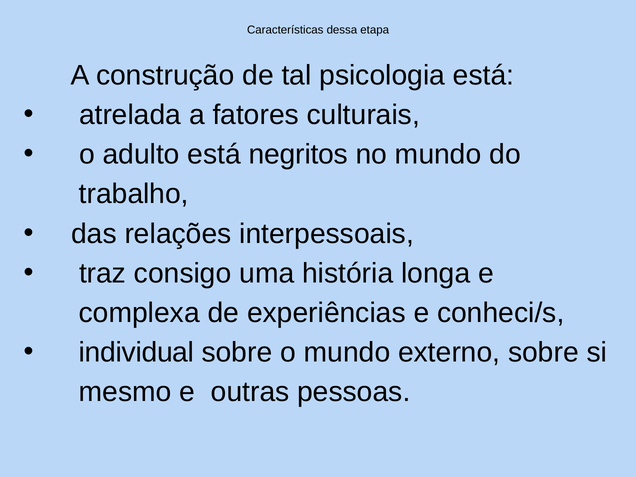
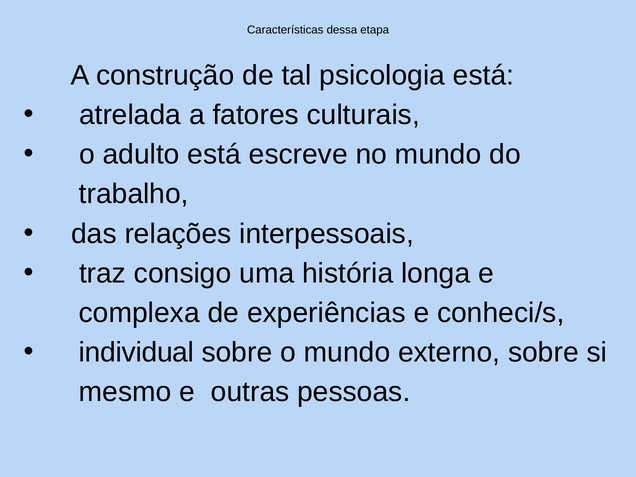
negritos: negritos -> escreve
